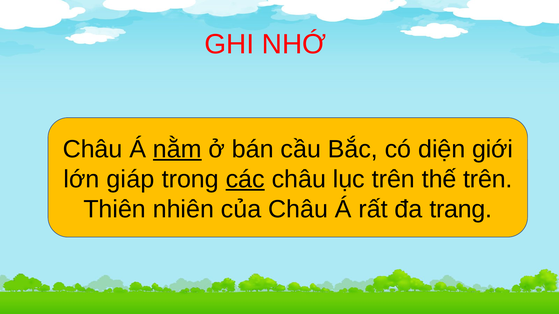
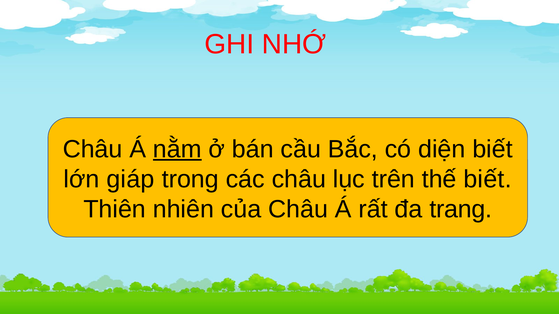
diện giới: giới -> biết
các underline: present -> none
thế trên: trên -> biết
